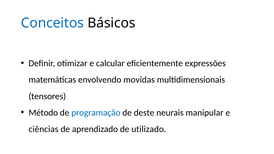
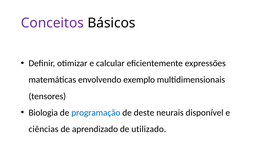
Conceitos colour: blue -> purple
movidas: movidas -> exemplo
Método: Método -> Biologia
manipular: manipular -> disponível
